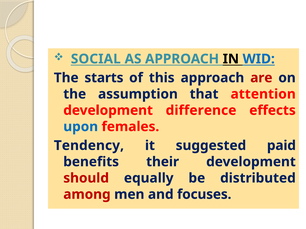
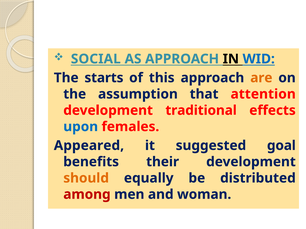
are colour: red -> orange
difference: difference -> traditional
Tendency: Tendency -> Appeared
paid: paid -> goal
should colour: red -> orange
focuses: focuses -> woman
